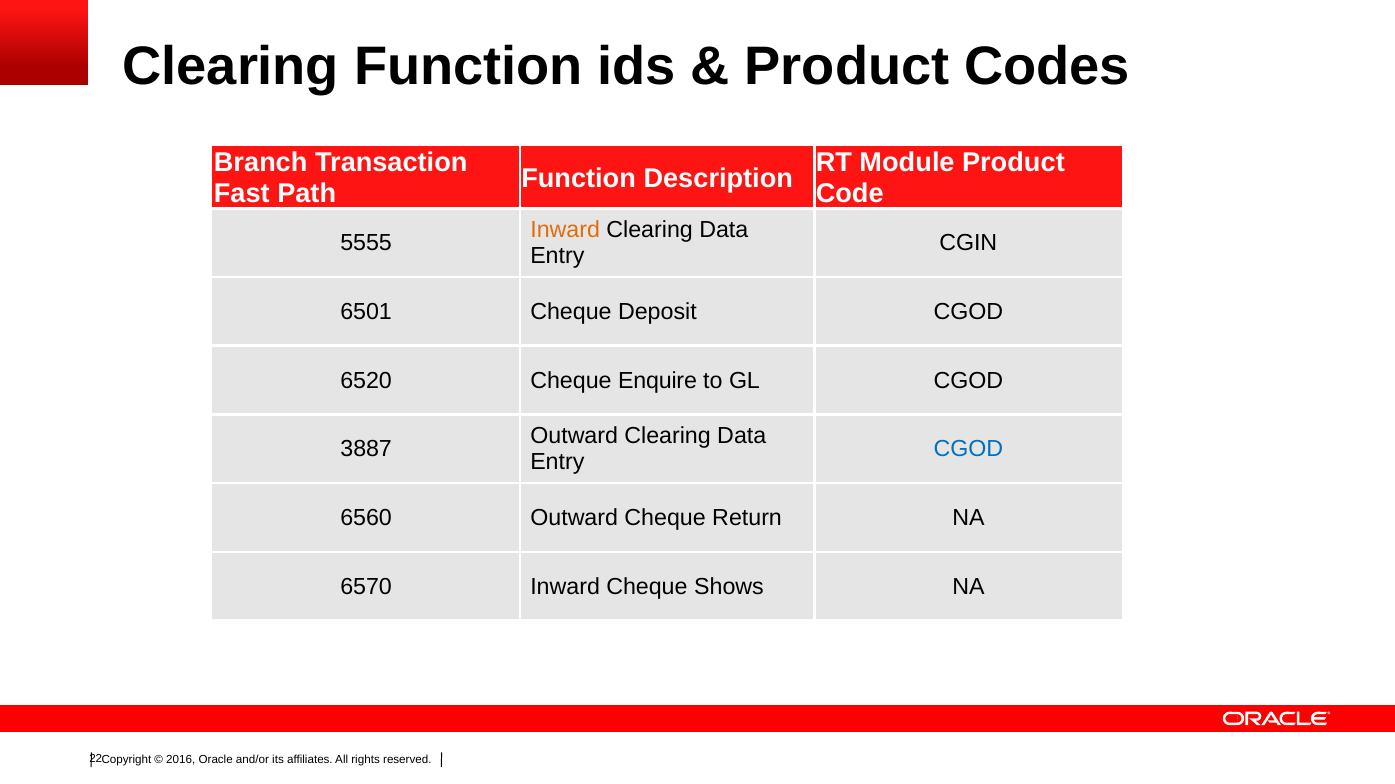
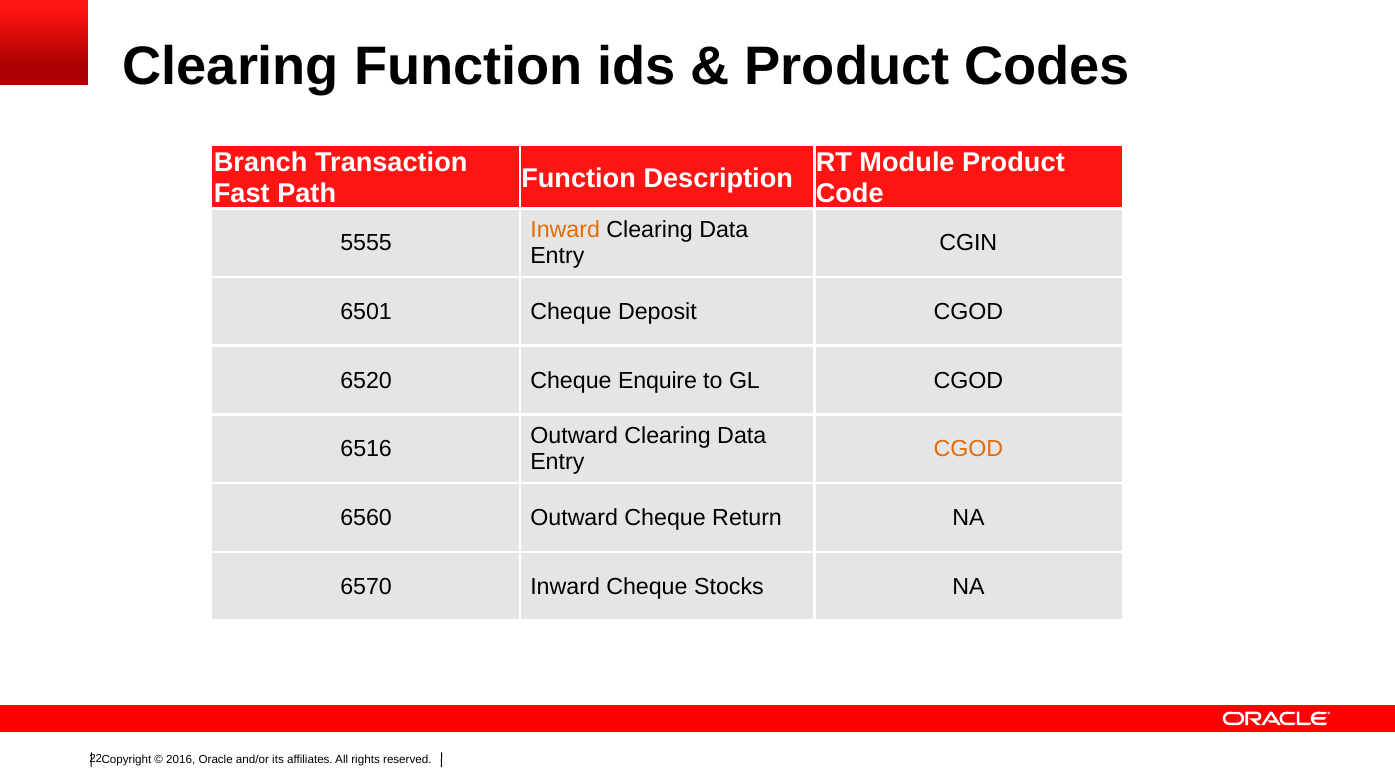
3887: 3887 -> 6516
CGOD at (968, 450) colour: blue -> orange
Shows: Shows -> Stocks
